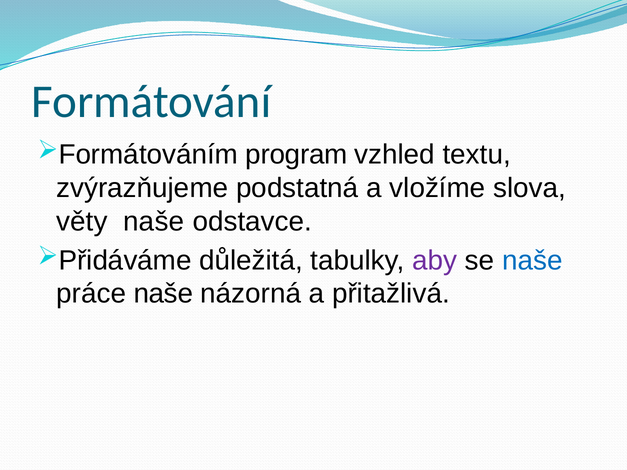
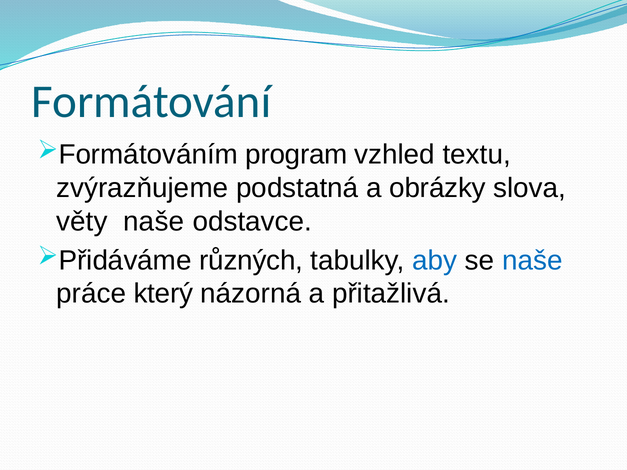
vložíme: vložíme -> obrázky
důležitá: důležitá -> různých
aby colour: purple -> blue
práce naše: naše -> který
